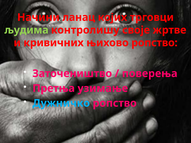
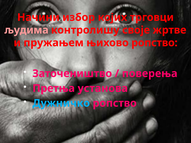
ланац: ланац -> избор
људима colour: light green -> pink
кривичних: кривичних -> пружањем
узимање: узимање -> установа
